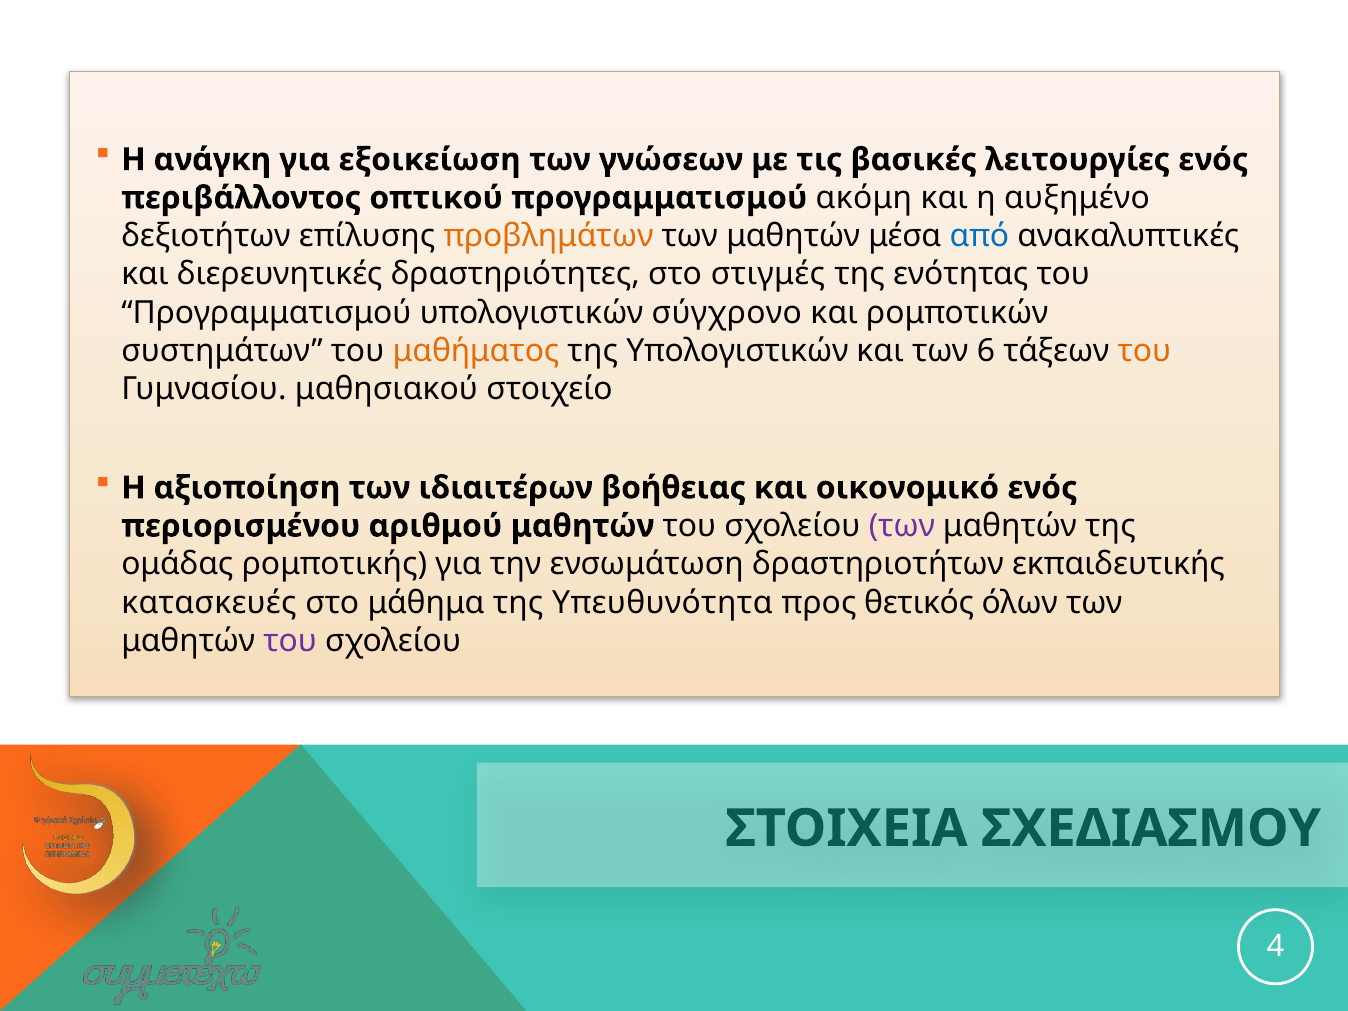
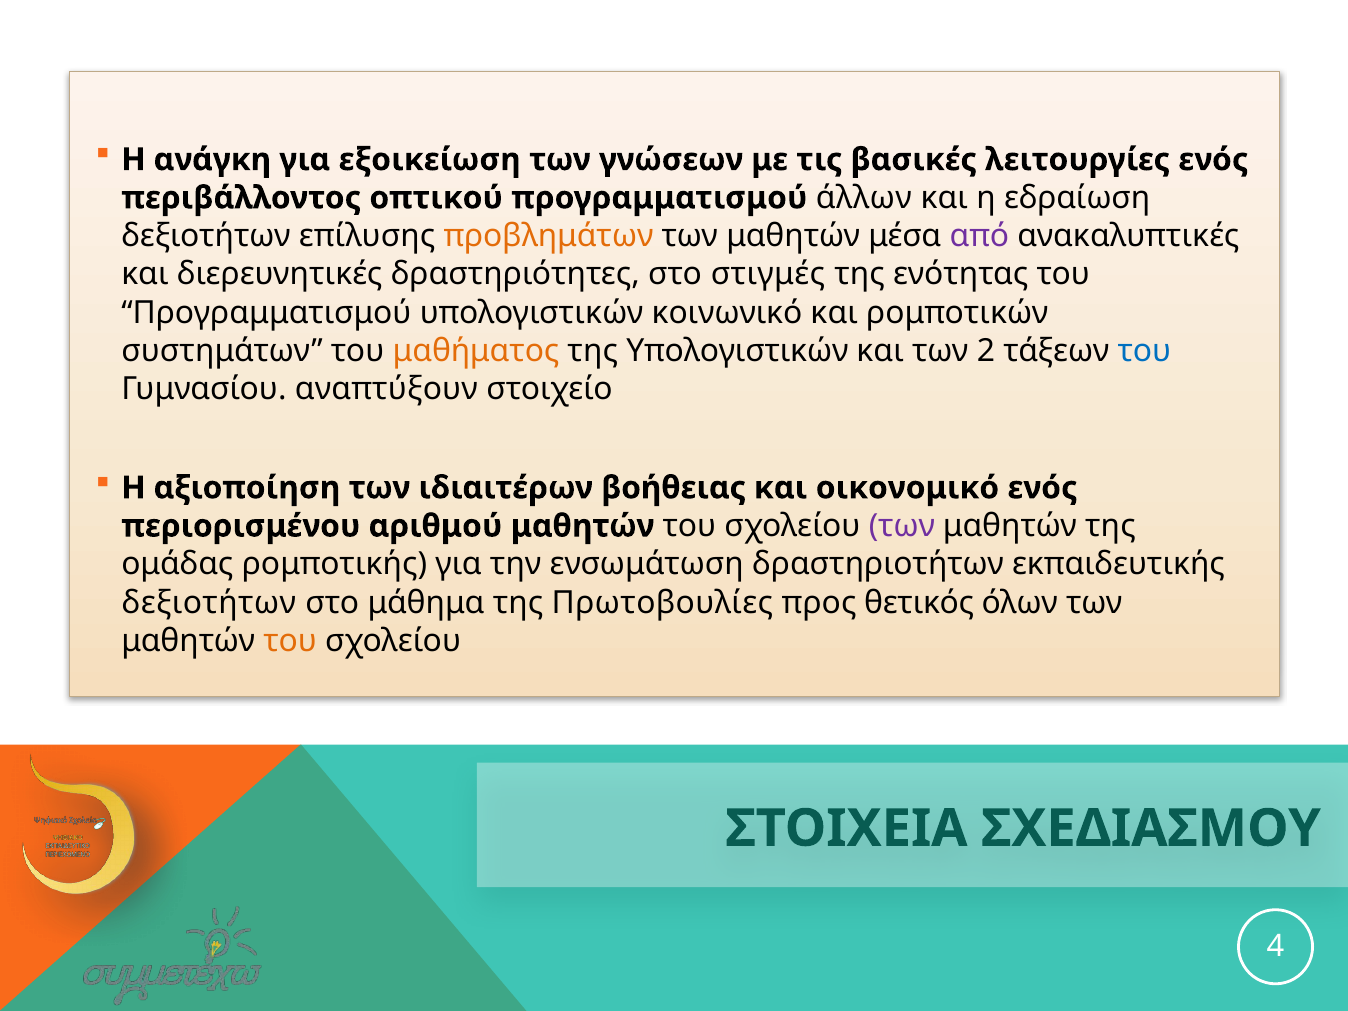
ακόμη: ακόμη -> άλλων
αυξημένο: αυξημένο -> εδραίωση
από colour: blue -> purple
σύγχρονο: σύγχρονο -> κοινωνικό
6: 6 -> 2
του at (1144, 351) colour: orange -> blue
μαθησιακού: μαθησιακού -> αναπτύξουν
κατασκευές at (209, 603): κατασκευές -> δεξιοτήτων
Υπευθυνότητα: Υπευθυνότητα -> Πρωτοβουλίες
του at (290, 641) colour: purple -> orange
